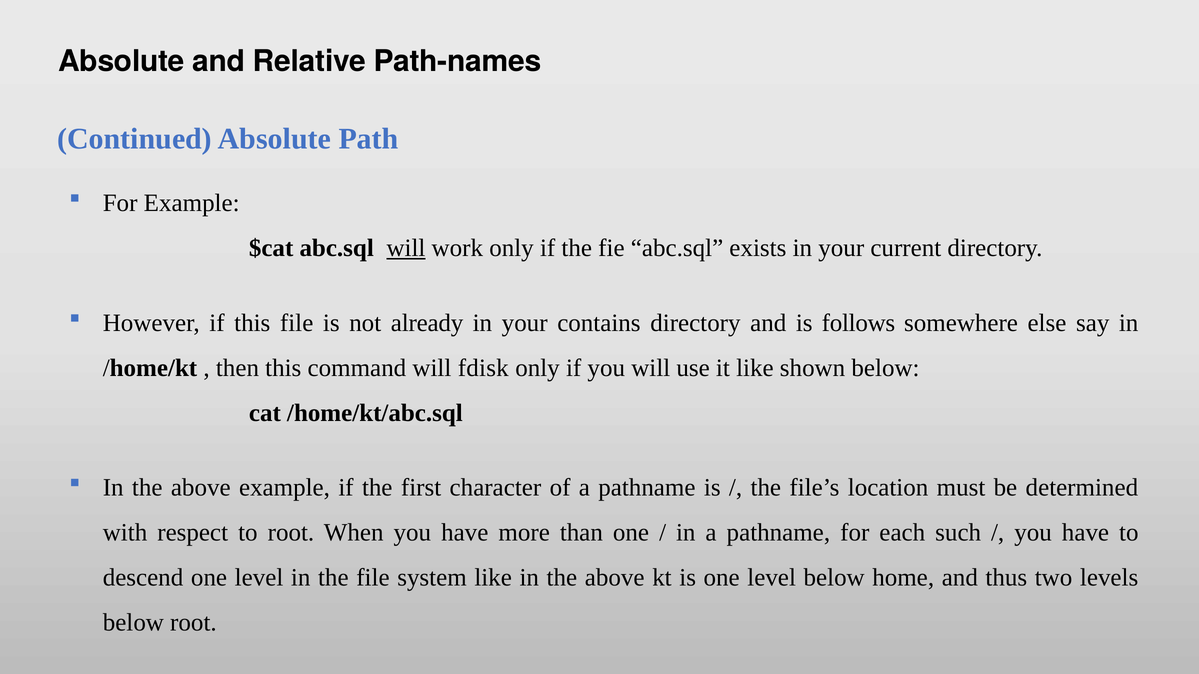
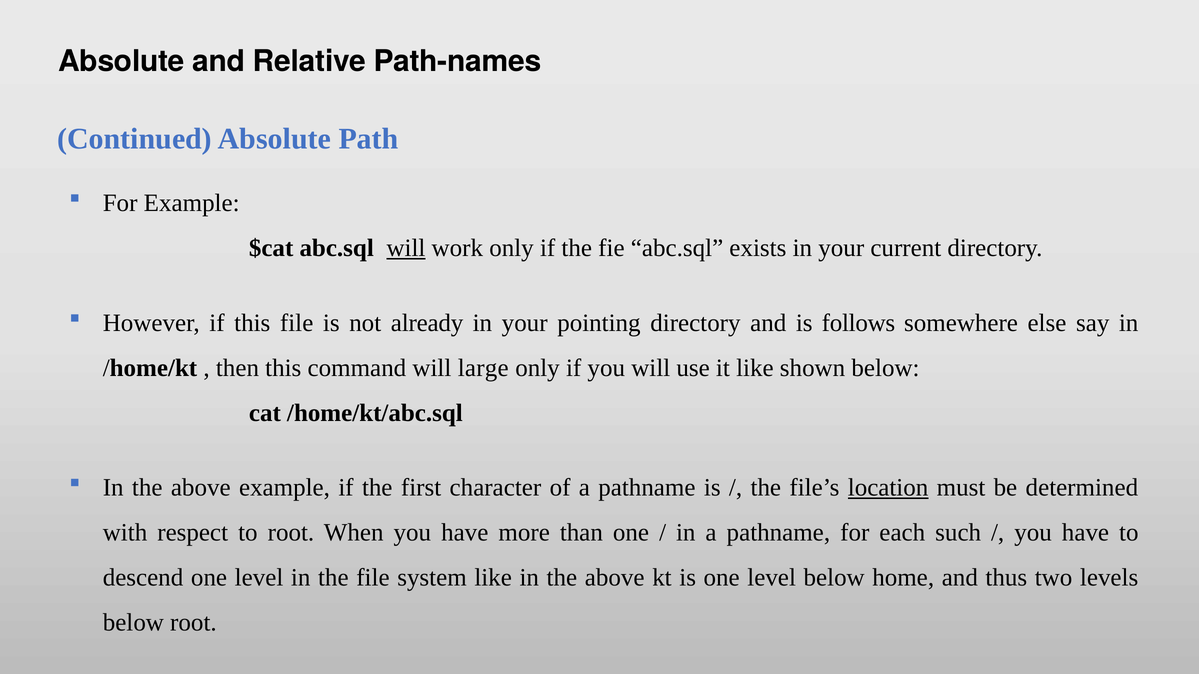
contains: contains -> pointing
fdisk: fdisk -> large
location underline: none -> present
